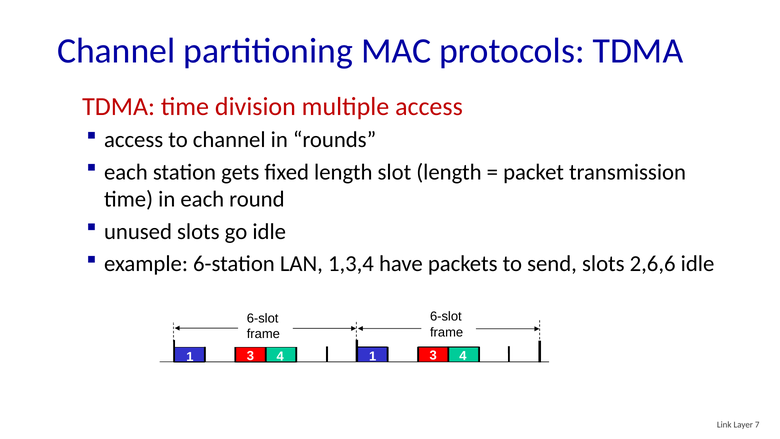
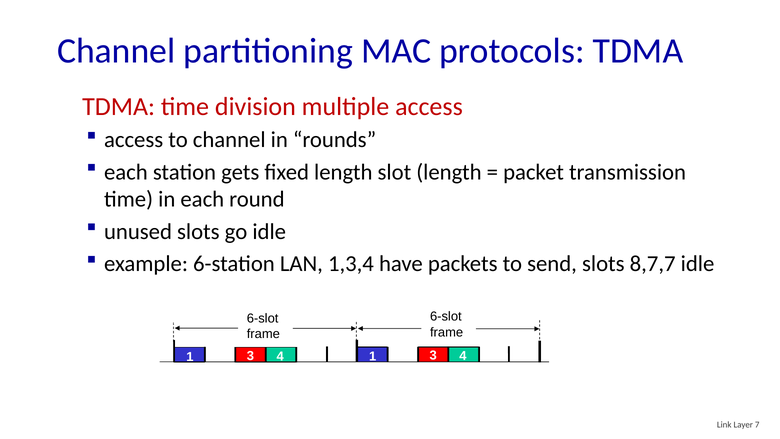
2,6,6: 2,6,6 -> 8,7,7
